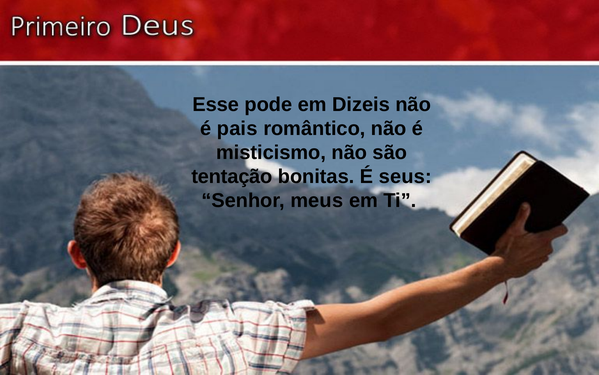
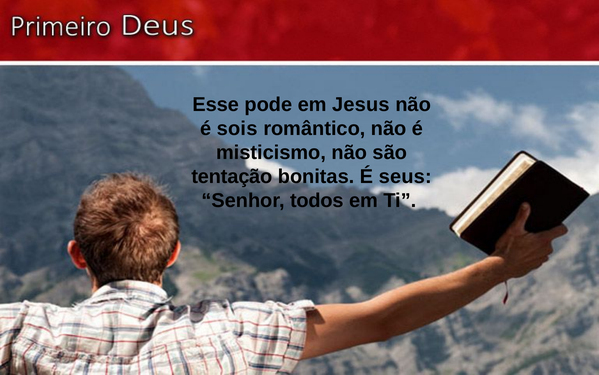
Dizeis: Dizeis -> Jesus
pais: pais -> sois
meus: meus -> todos
